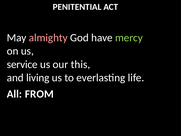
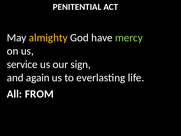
almighty colour: pink -> yellow
this: this -> sign
living: living -> again
